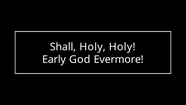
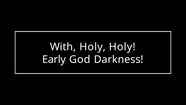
Shall: Shall -> With
Evermore: Evermore -> Darkness
